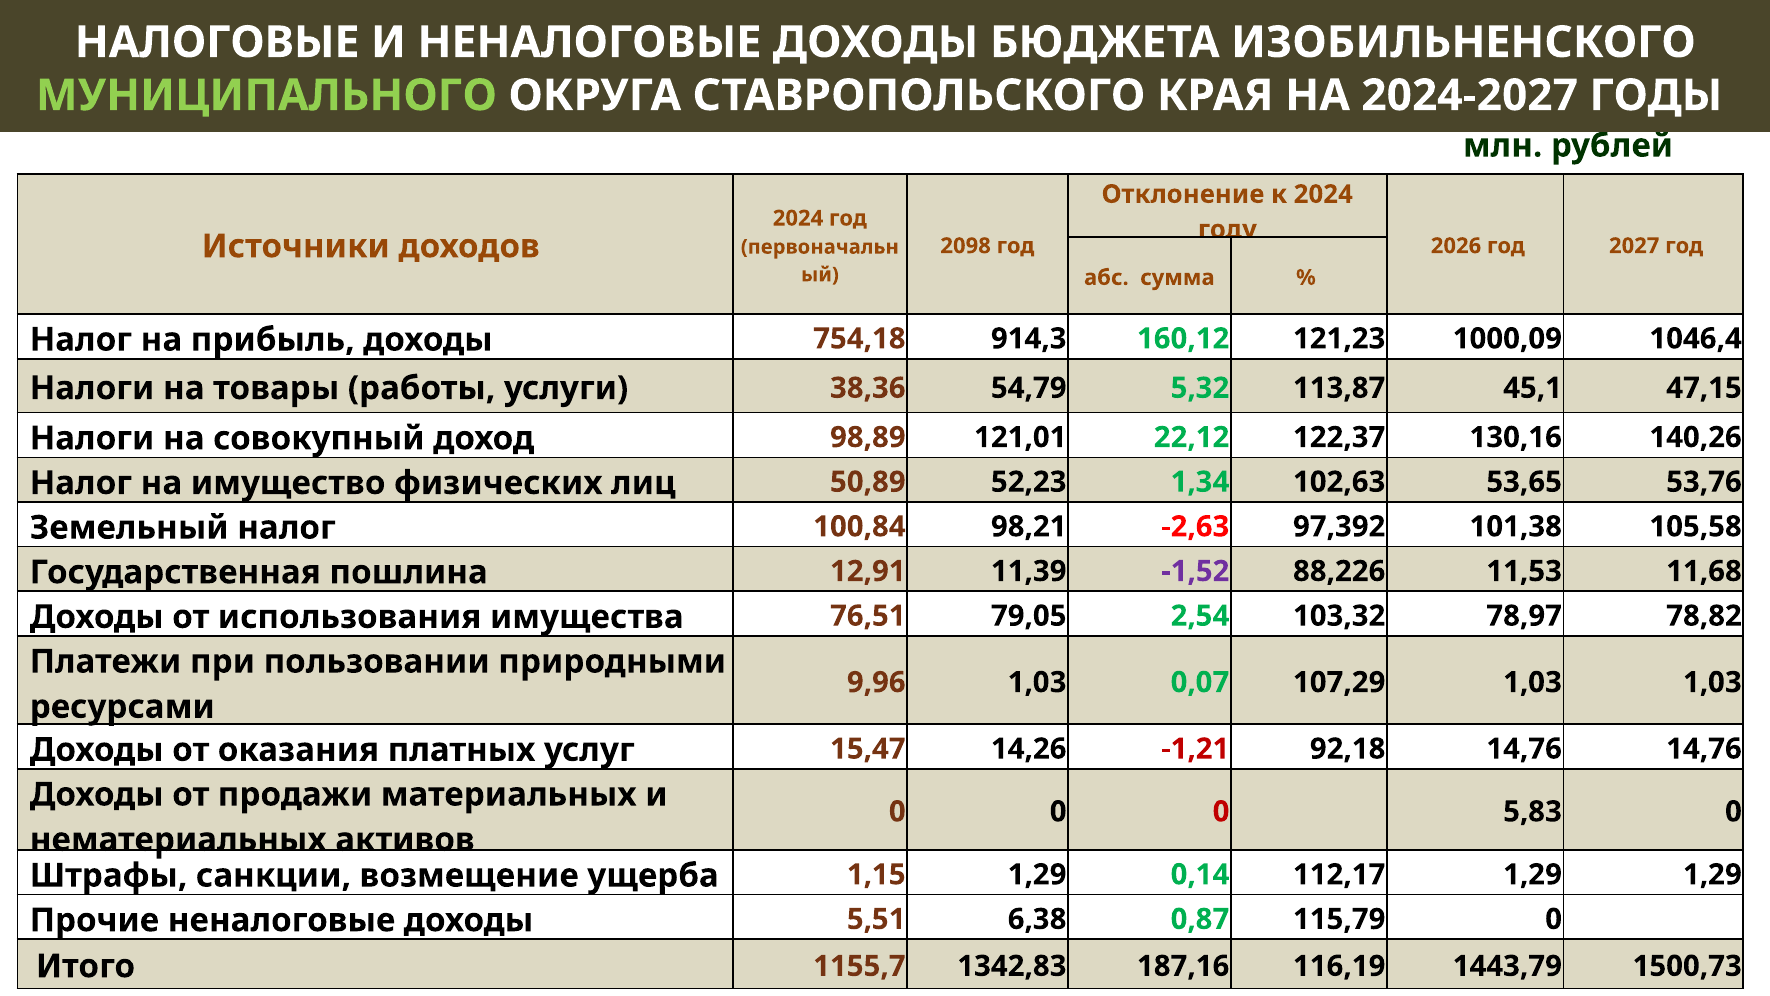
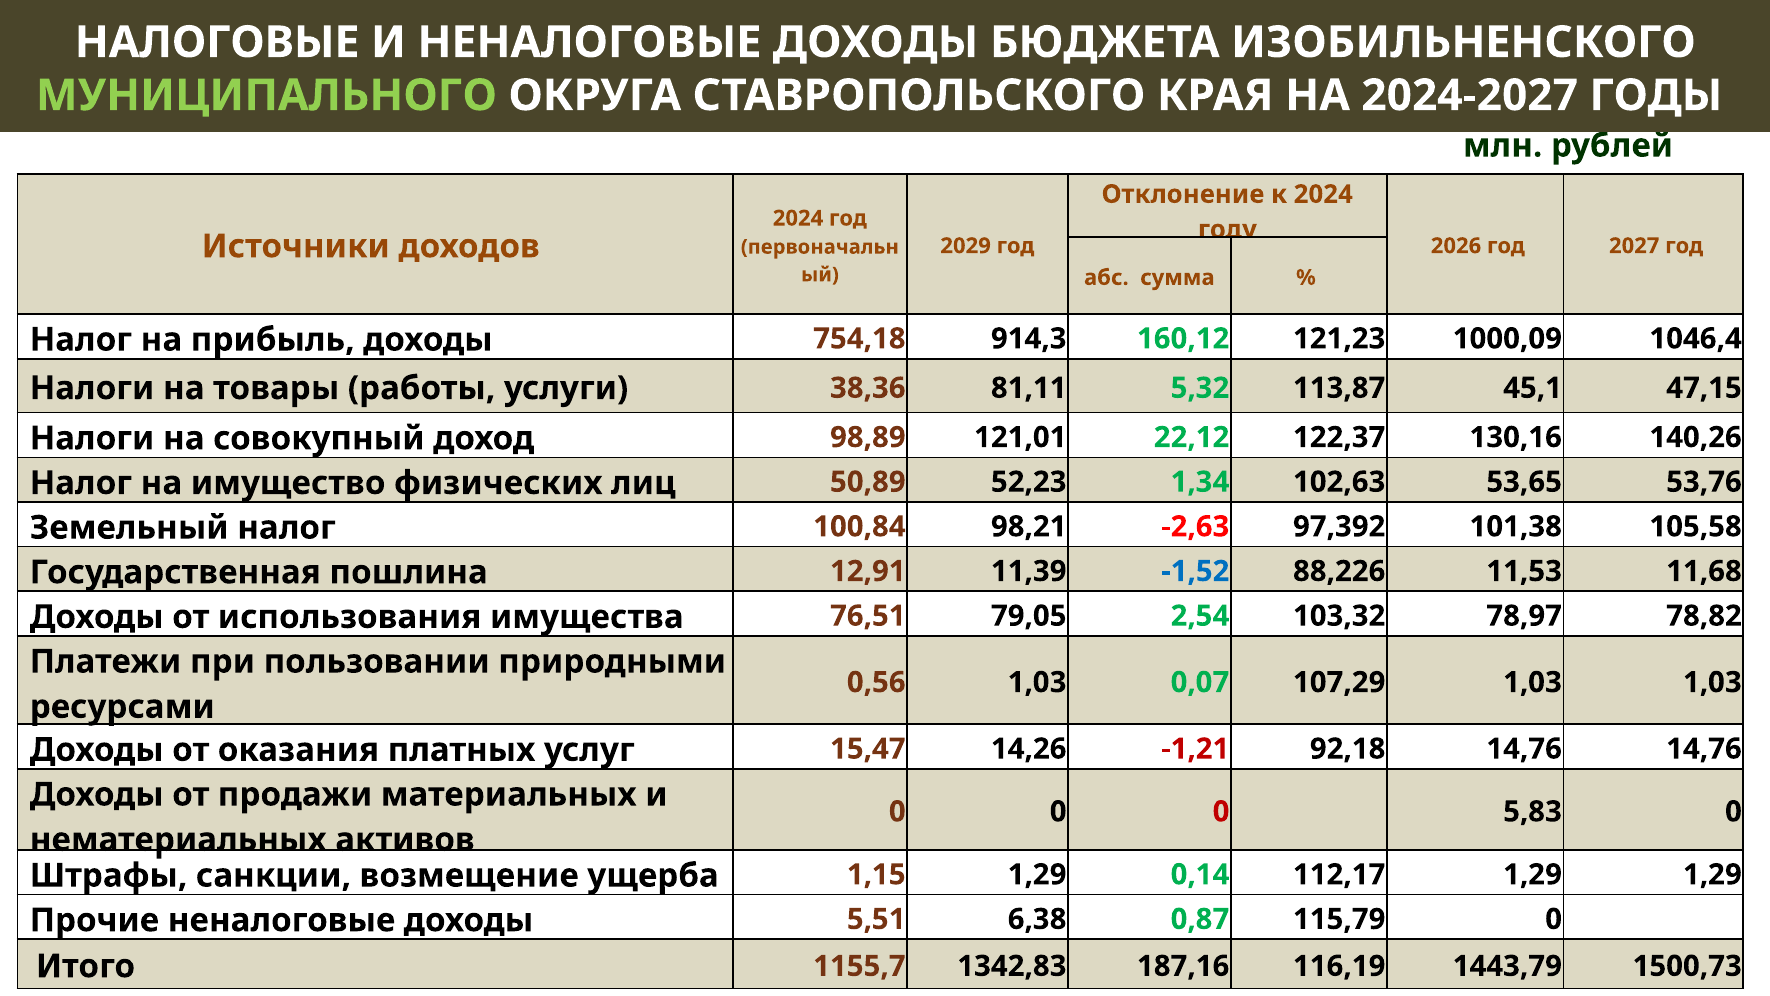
2098: 2098 -> 2029
54,79: 54,79 -> 81,11
-1,52 colour: purple -> blue
9,96: 9,96 -> 0,56
